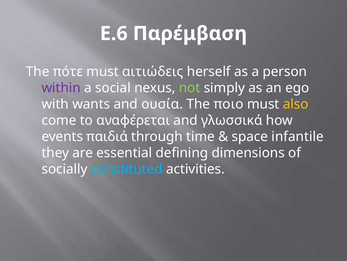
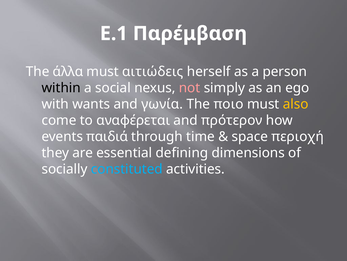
Ε.6: Ε.6 -> Ε.1
πότε: πότε -> άλλα
within colour: purple -> black
not colour: light green -> pink
ουσία: ουσία -> γωνία
γλωσσικά: γλωσσικά -> πρότερον
infantile: infantile -> περιοχή
